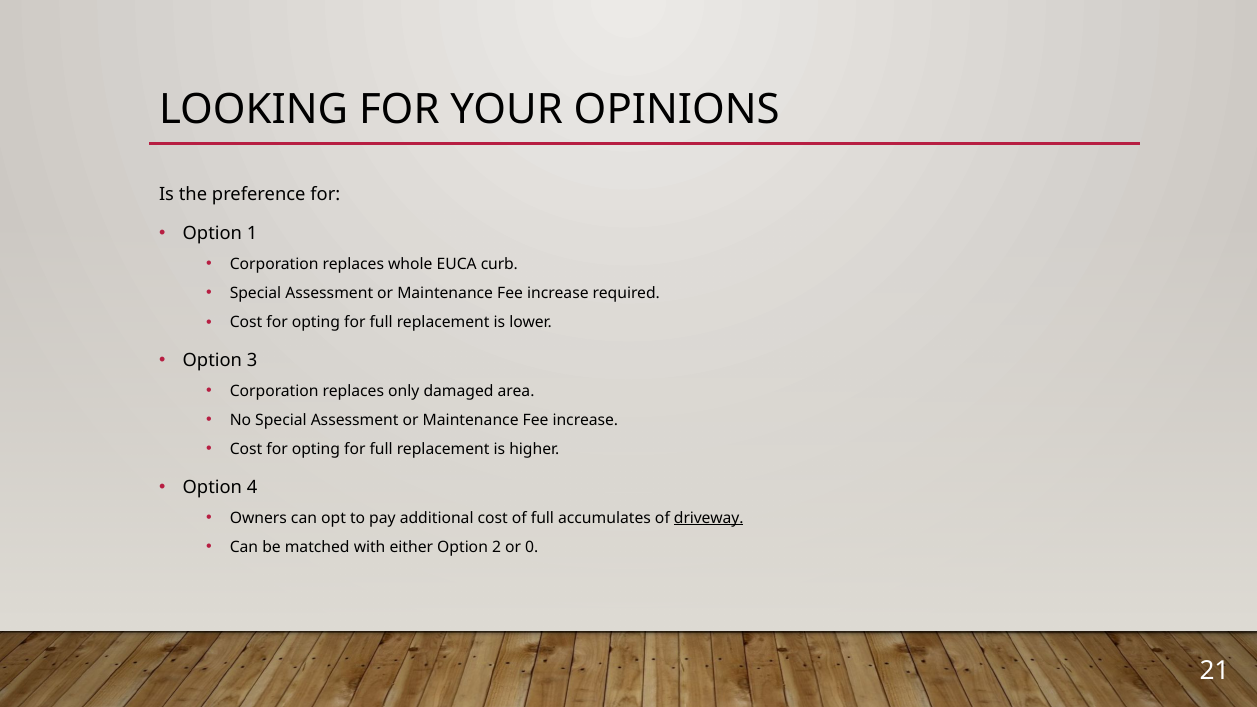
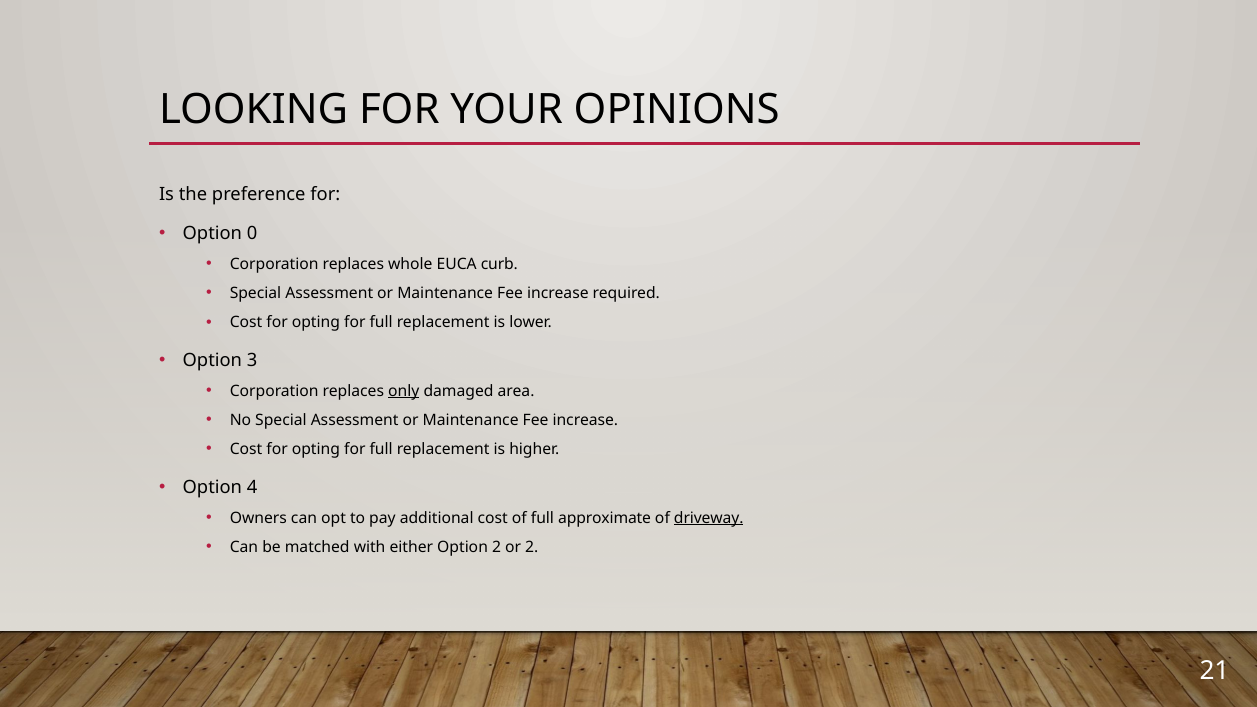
1: 1 -> 0
only underline: none -> present
accumulates: accumulates -> approximate
or 0: 0 -> 2
